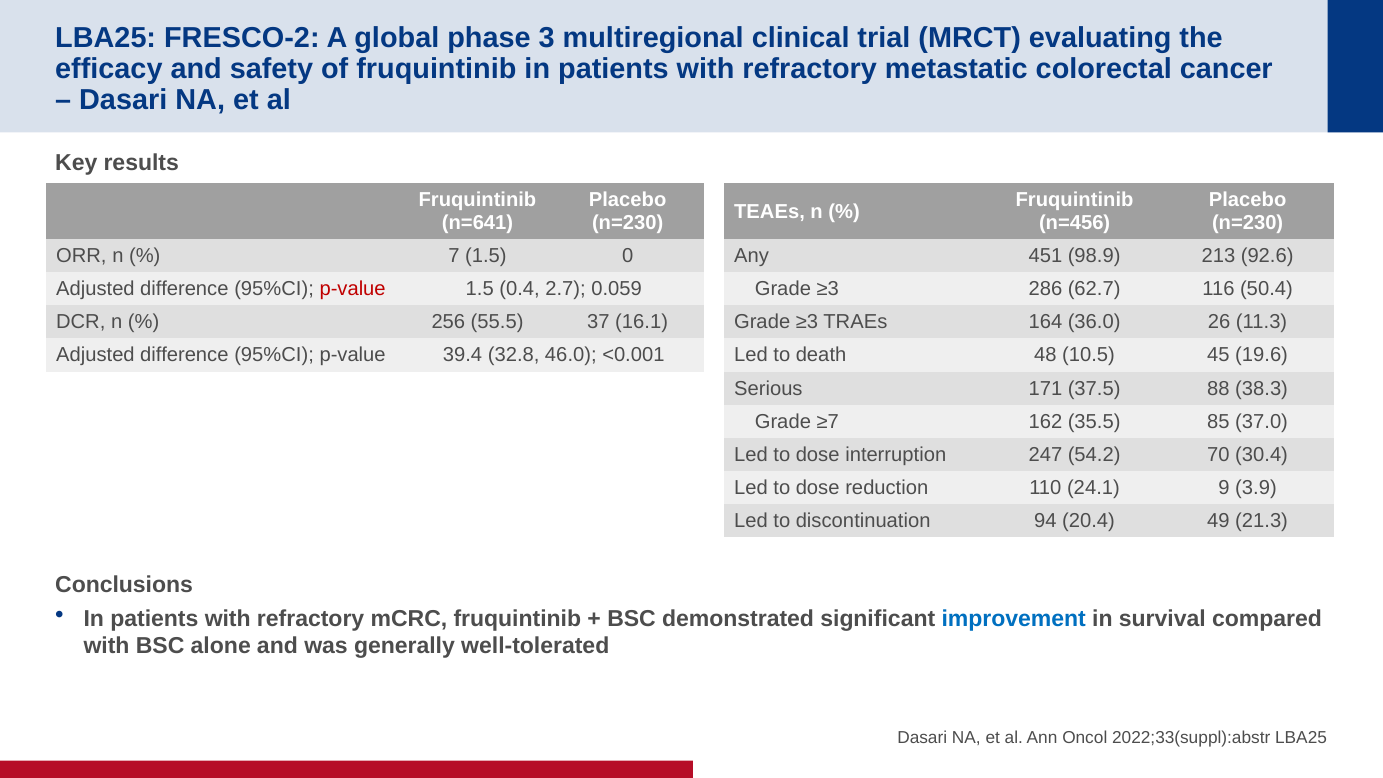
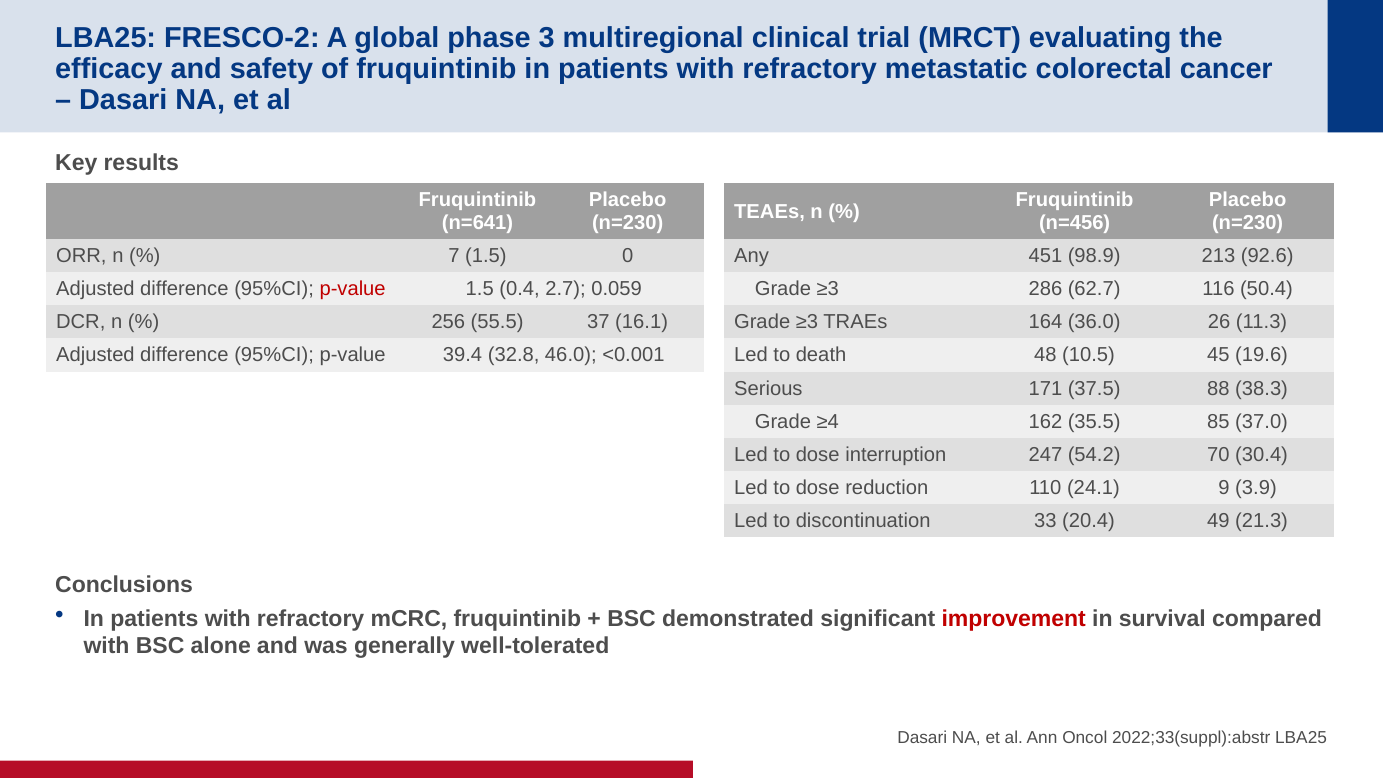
≥7: ≥7 -> ≥4
94: 94 -> 33
improvement colour: blue -> red
